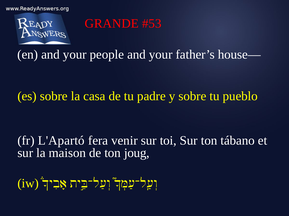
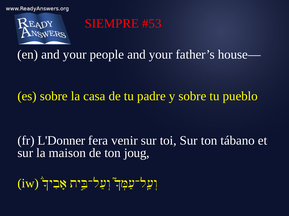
GRANDE: GRANDE -> SIEMPRE
L'Apartó: L'Apartó -> L'Donner
